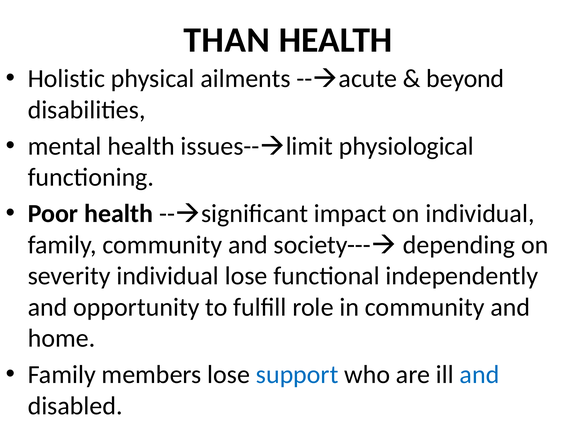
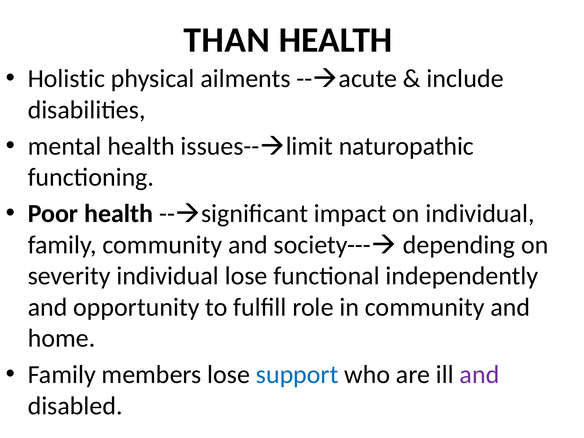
beyond: beyond -> include
physiological: physiological -> naturopathic
and at (480, 375) colour: blue -> purple
